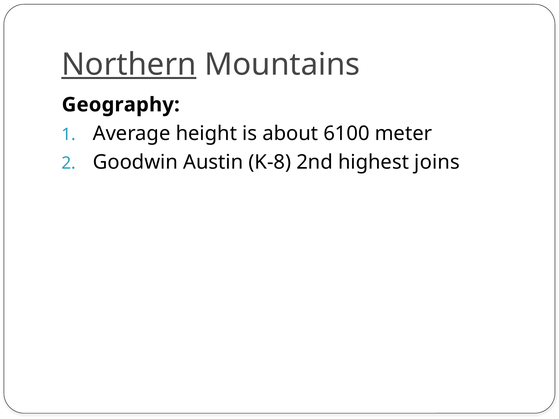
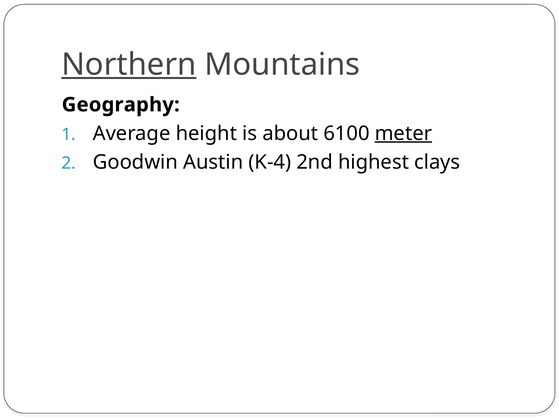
meter underline: none -> present
K-8: K-8 -> K-4
joins: joins -> clays
